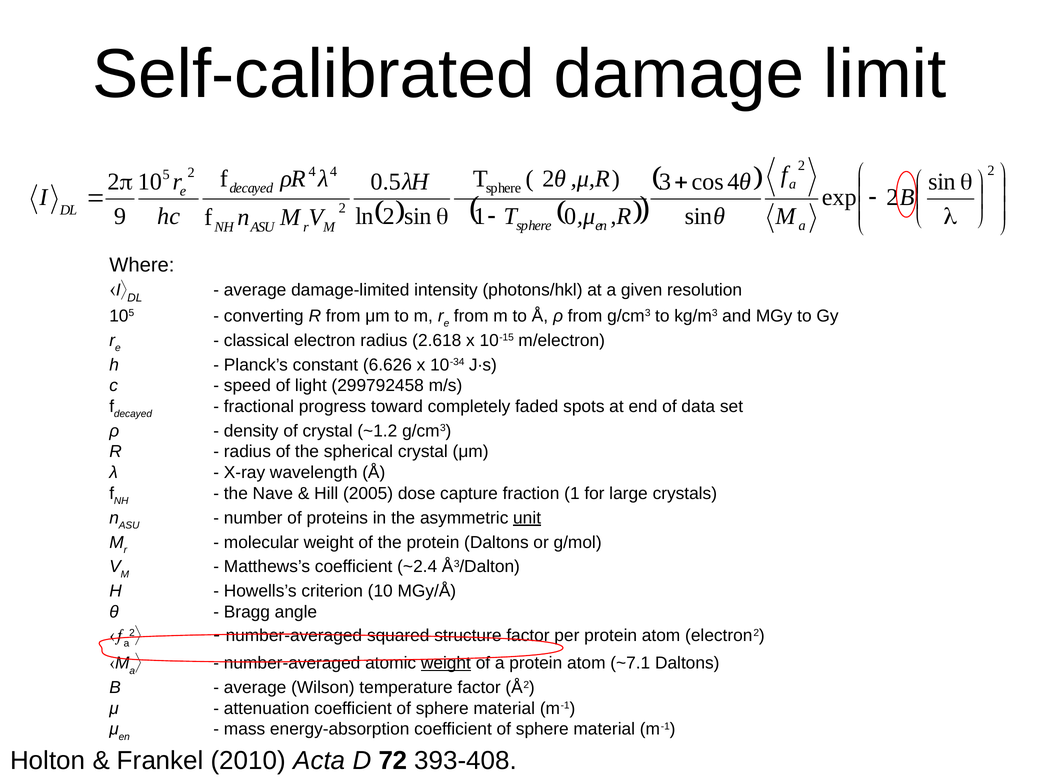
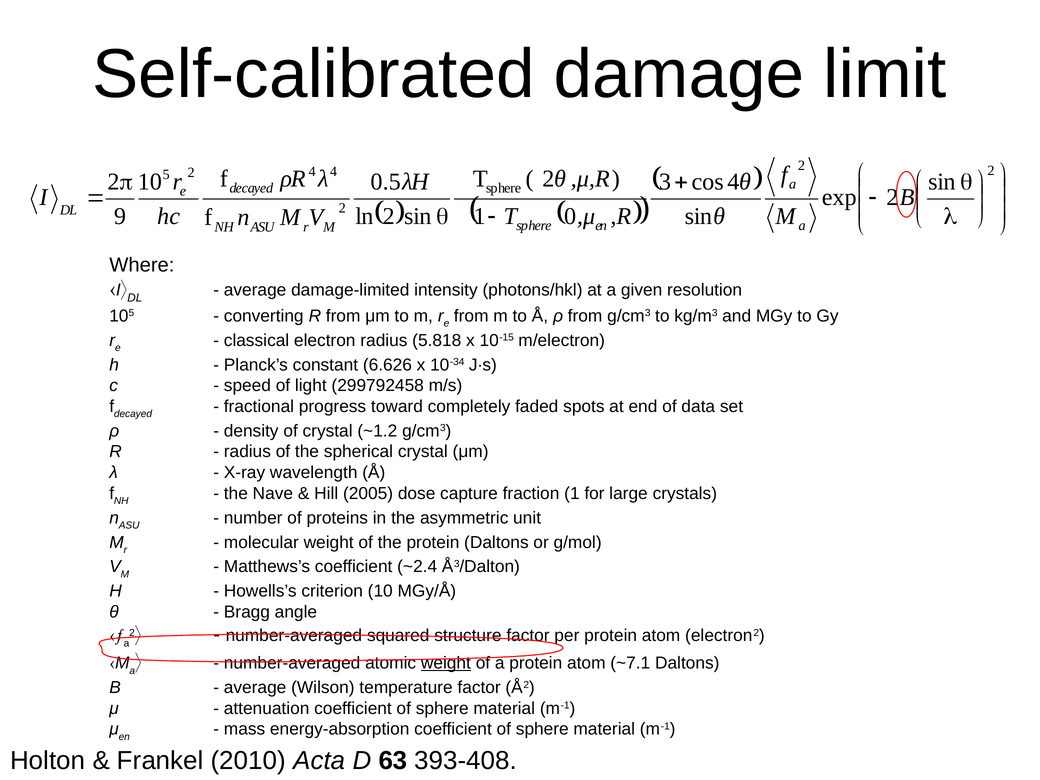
2.618: 2.618 -> 5.818
unit underline: present -> none
72: 72 -> 63
